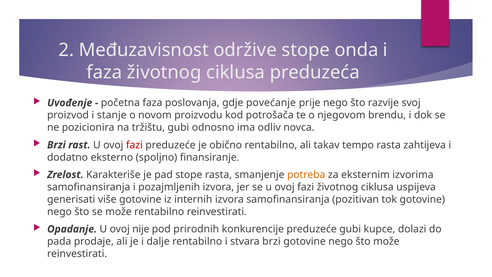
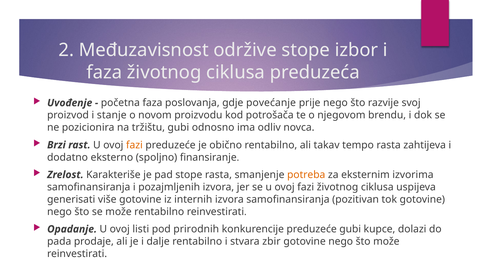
onda: onda -> izbor
fazi at (134, 145) colour: red -> orange
nije: nije -> listi
stvara brzi: brzi -> zbir
